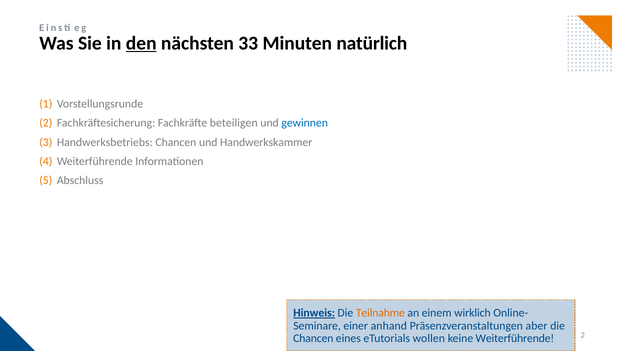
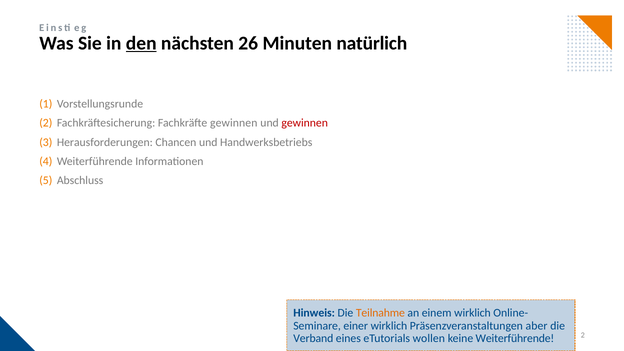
33: 33 -> 26
Fachkräfte beteiligen: beteiligen -> gewinnen
gewinnen at (305, 123) colour: blue -> red
Handwerksbetriebs: Handwerksbetriebs -> Herausforderungen
Handwerkskammer: Handwerkskammer -> Handwerksbetriebs
Hinweis underline: present -> none
einer anhand: anhand -> wirklich
Chancen at (313, 338): Chancen -> Verband
